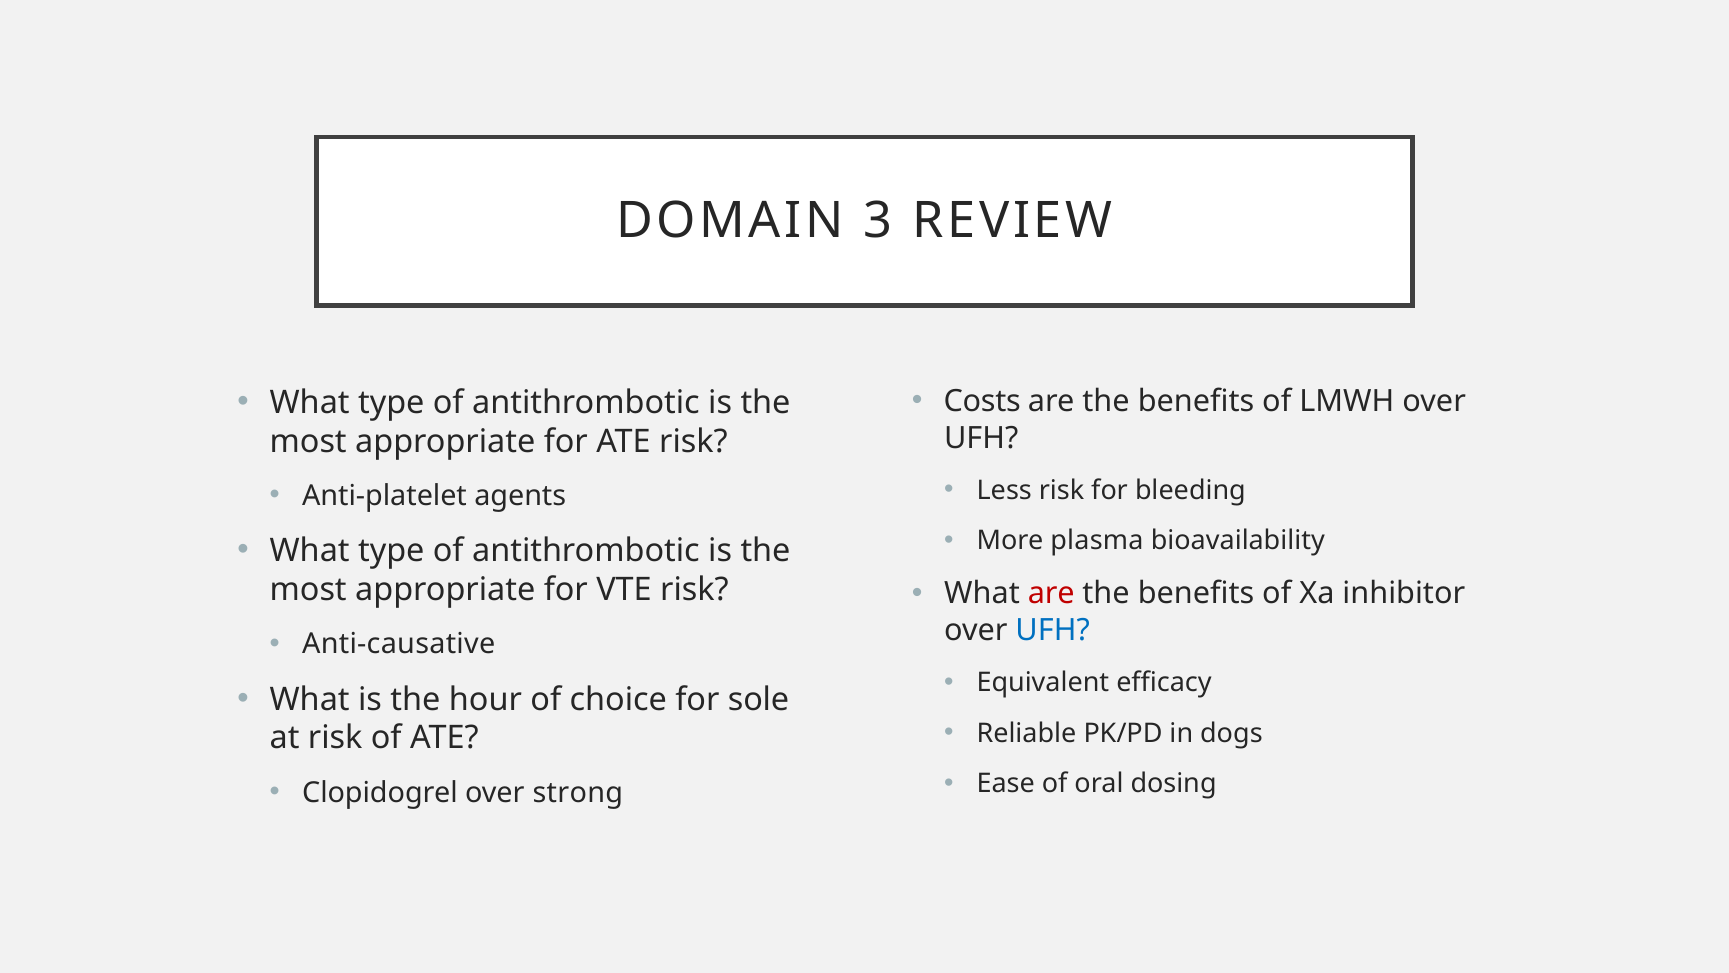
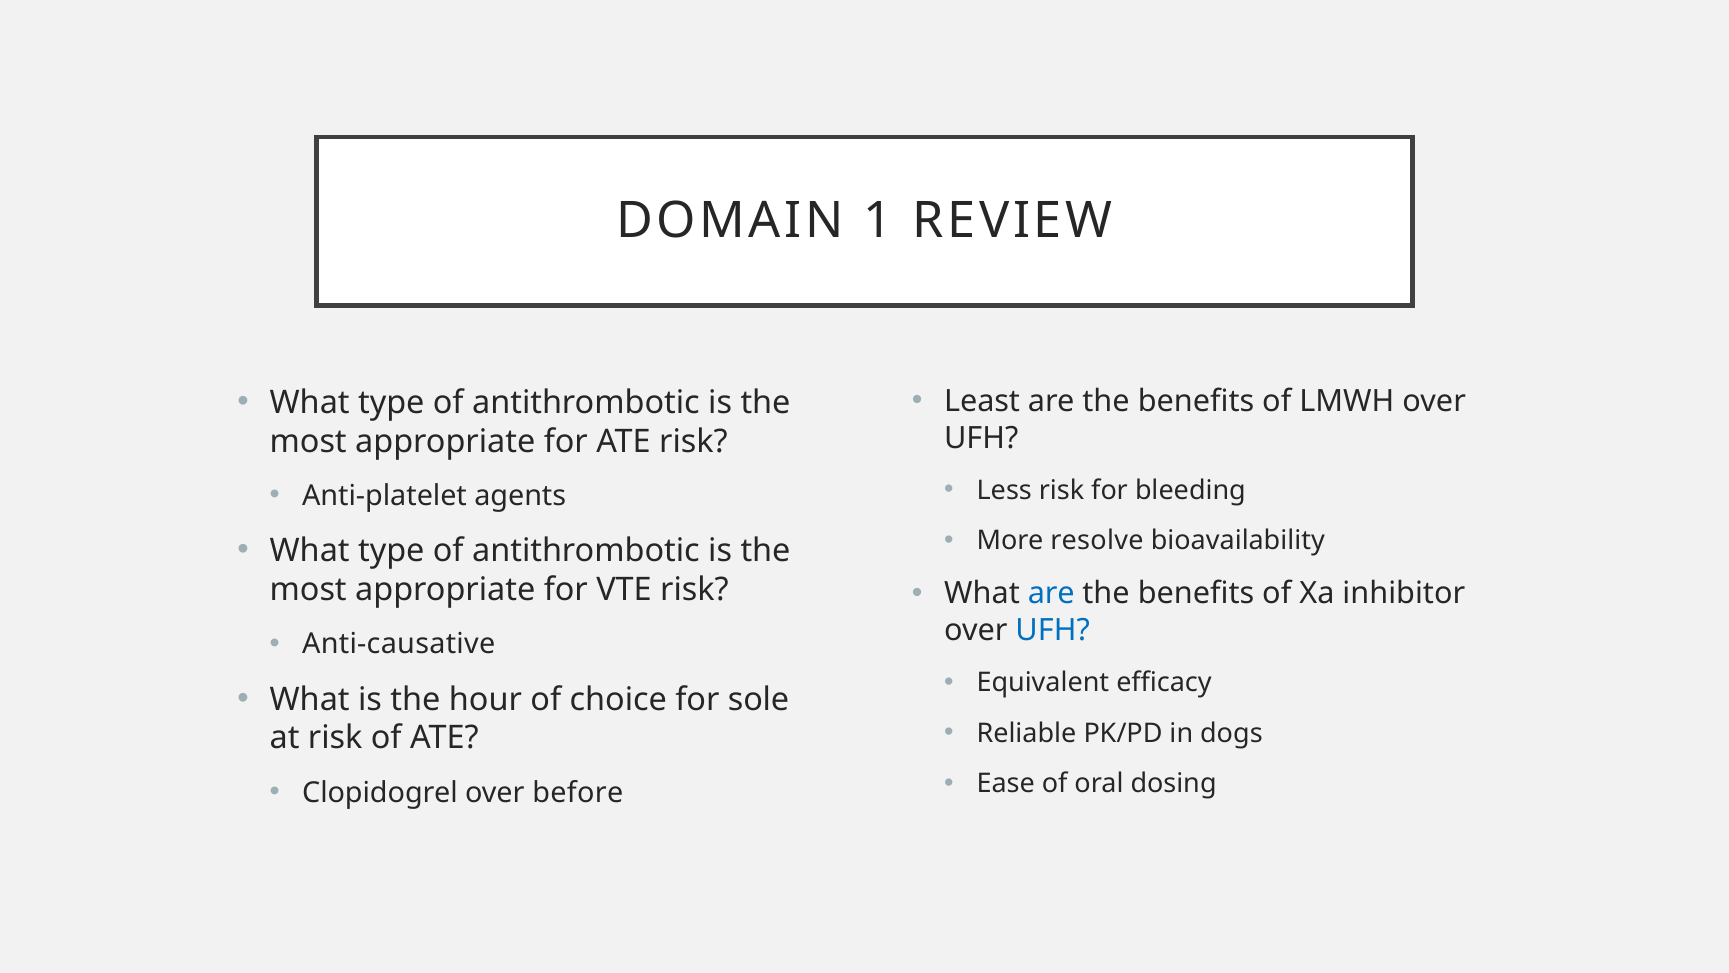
3: 3 -> 1
Costs: Costs -> Least
plasma: plasma -> resolve
are at (1051, 594) colour: red -> blue
strong: strong -> before
